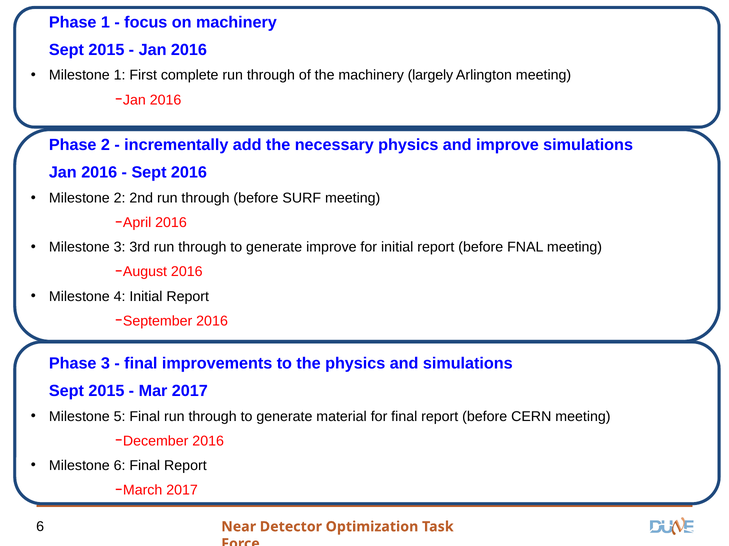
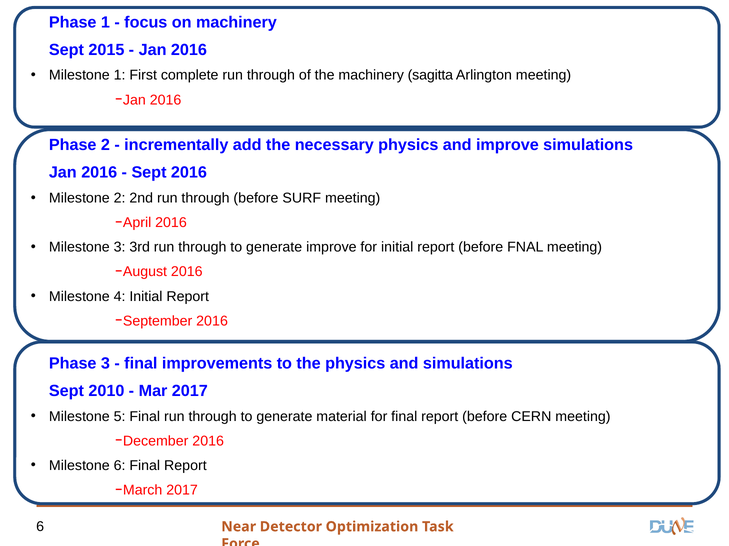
largely: largely -> sagitta
2015 at (106, 391): 2015 -> 2010
